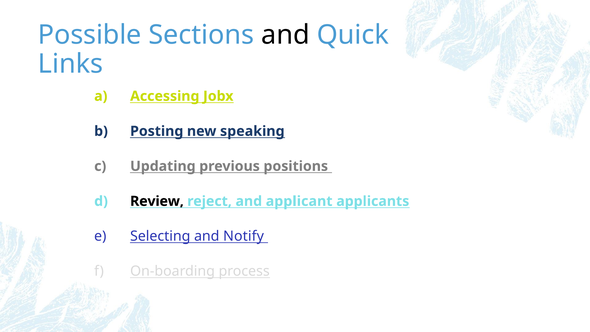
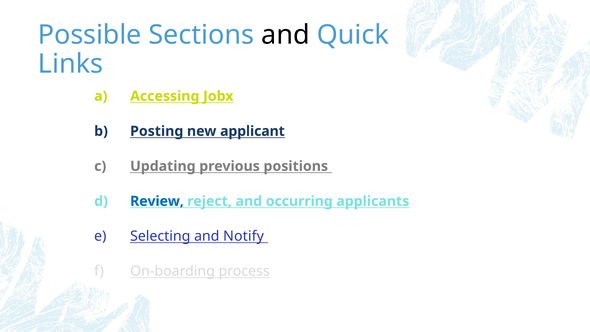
speaking: speaking -> applicant
Review colour: black -> blue
applicant: applicant -> occurring
